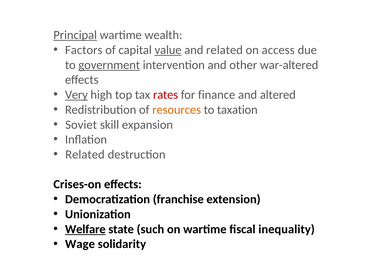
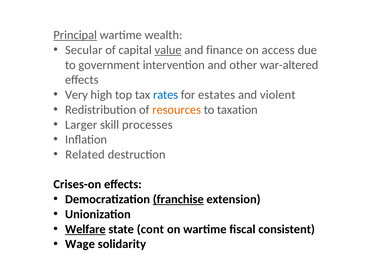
Factors: Factors -> Secular
and related: related -> finance
government underline: present -> none
Very underline: present -> none
rates colour: red -> blue
finance: finance -> estates
altered: altered -> violent
Soviet: Soviet -> Larger
expansion: expansion -> processes
franchise underline: none -> present
such: such -> cont
inequality: inequality -> consistent
